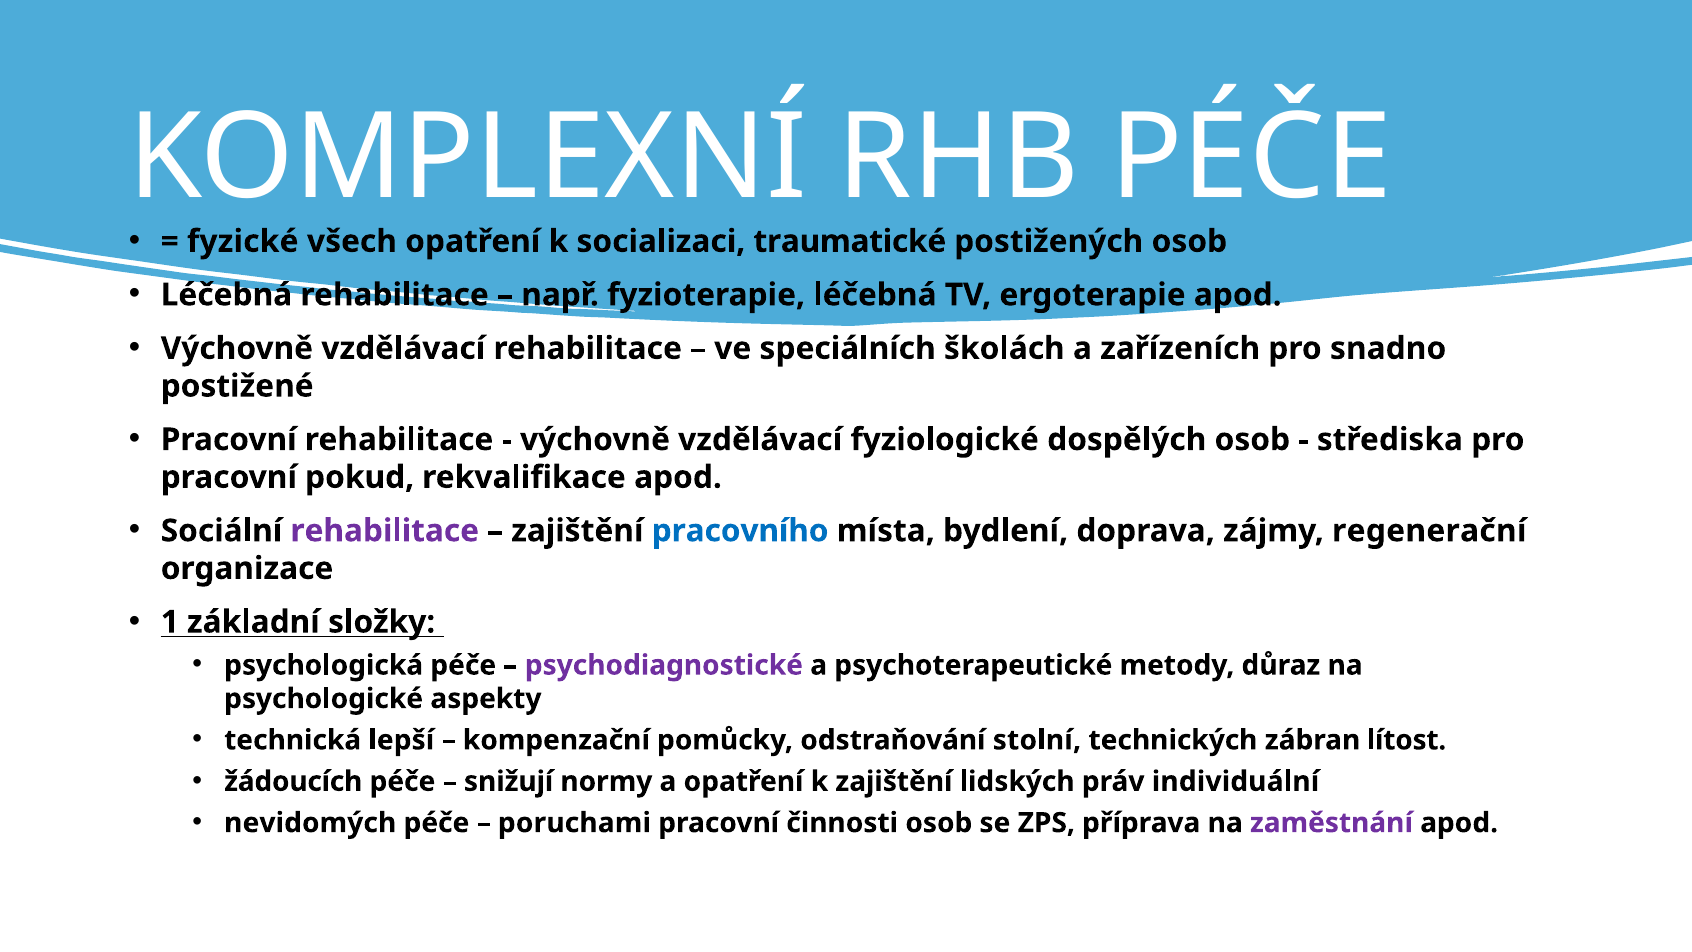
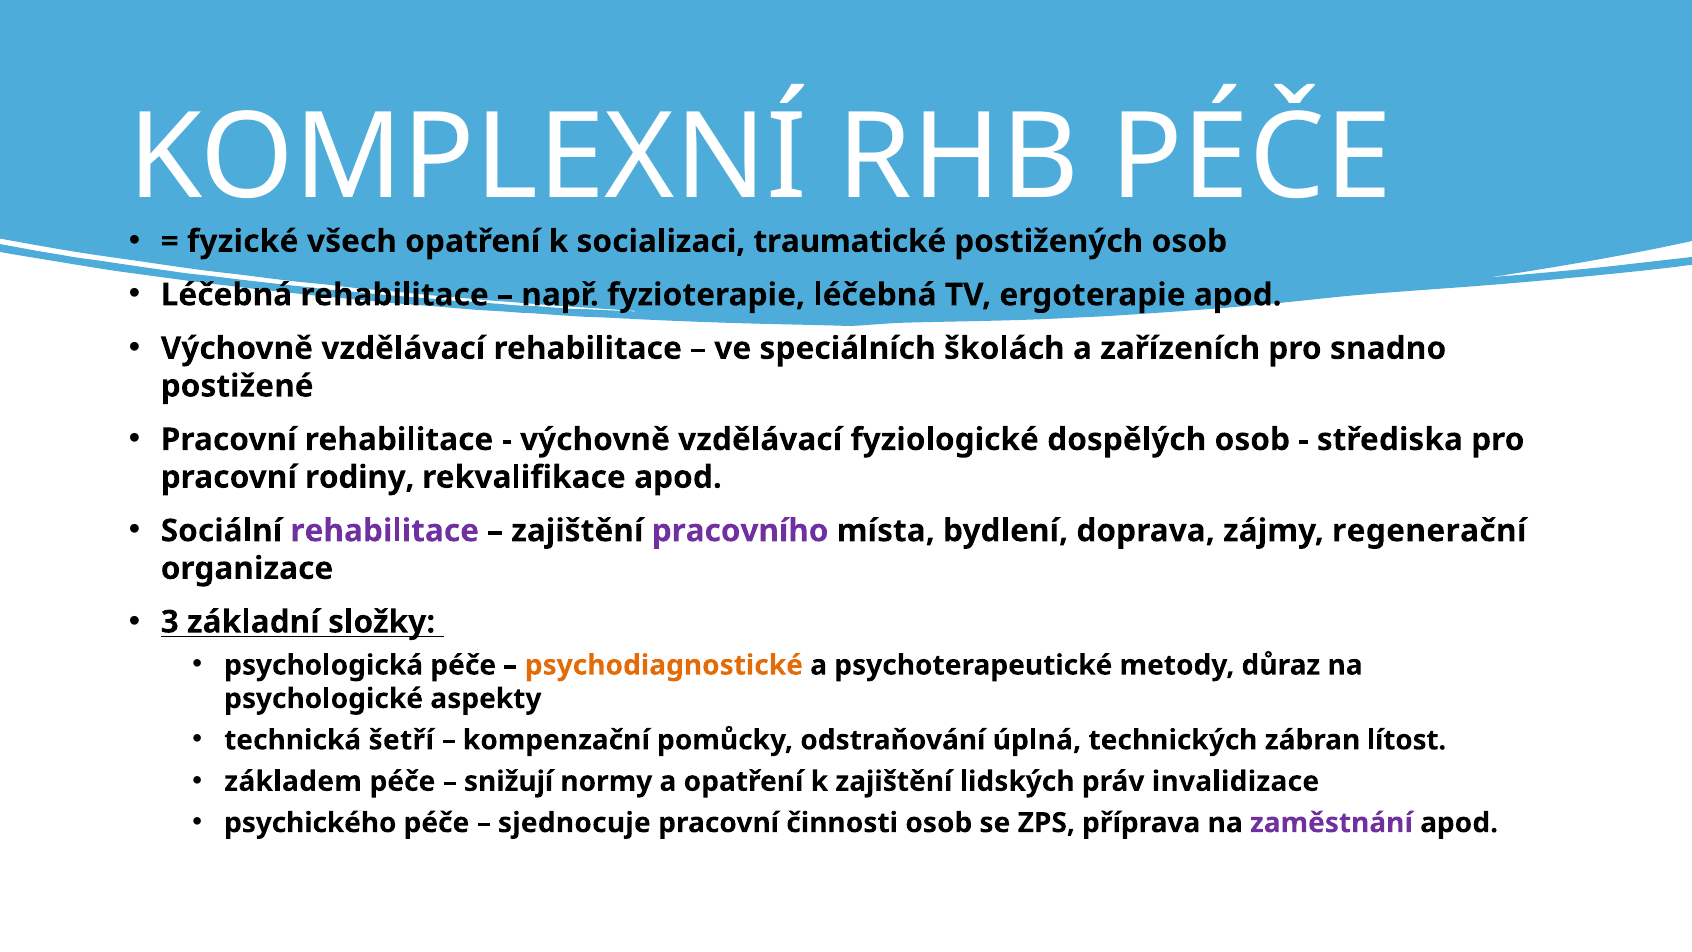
pokud: pokud -> rodiny
pracovního colour: blue -> purple
1: 1 -> 3
psychodiagnostické colour: purple -> orange
lepší: lepší -> šetří
stolní: stolní -> úplná
žádoucích: žádoucích -> základem
individuální: individuální -> invalidizace
nevidomých: nevidomých -> psychického
poruchami: poruchami -> sjednocuje
